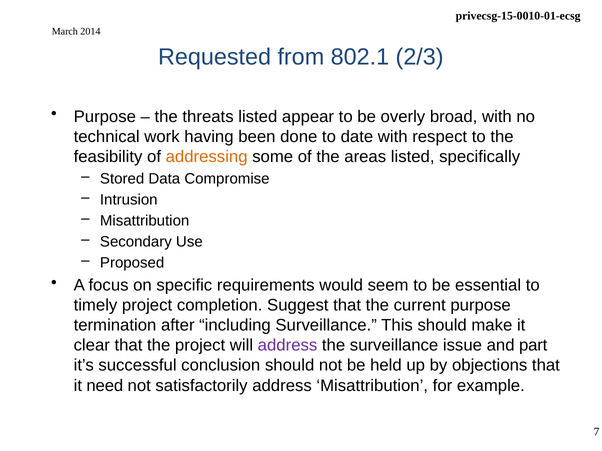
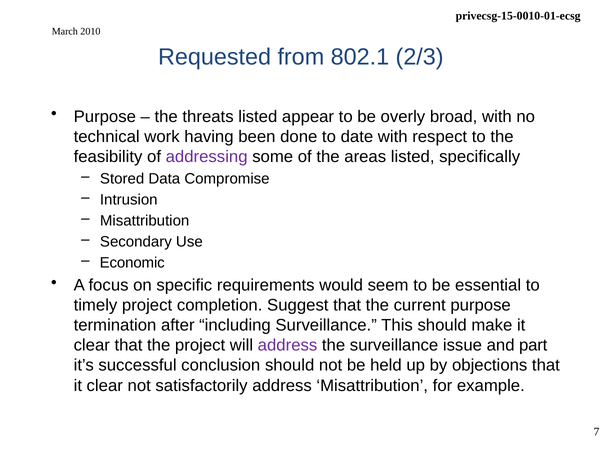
2014: 2014 -> 2010
addressing colour: orange -> purple
Proposed: Proposed -> Economic
need at (105, 386): need -> clear
